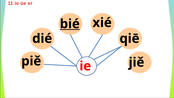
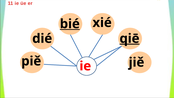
qiē underline: none -> present
